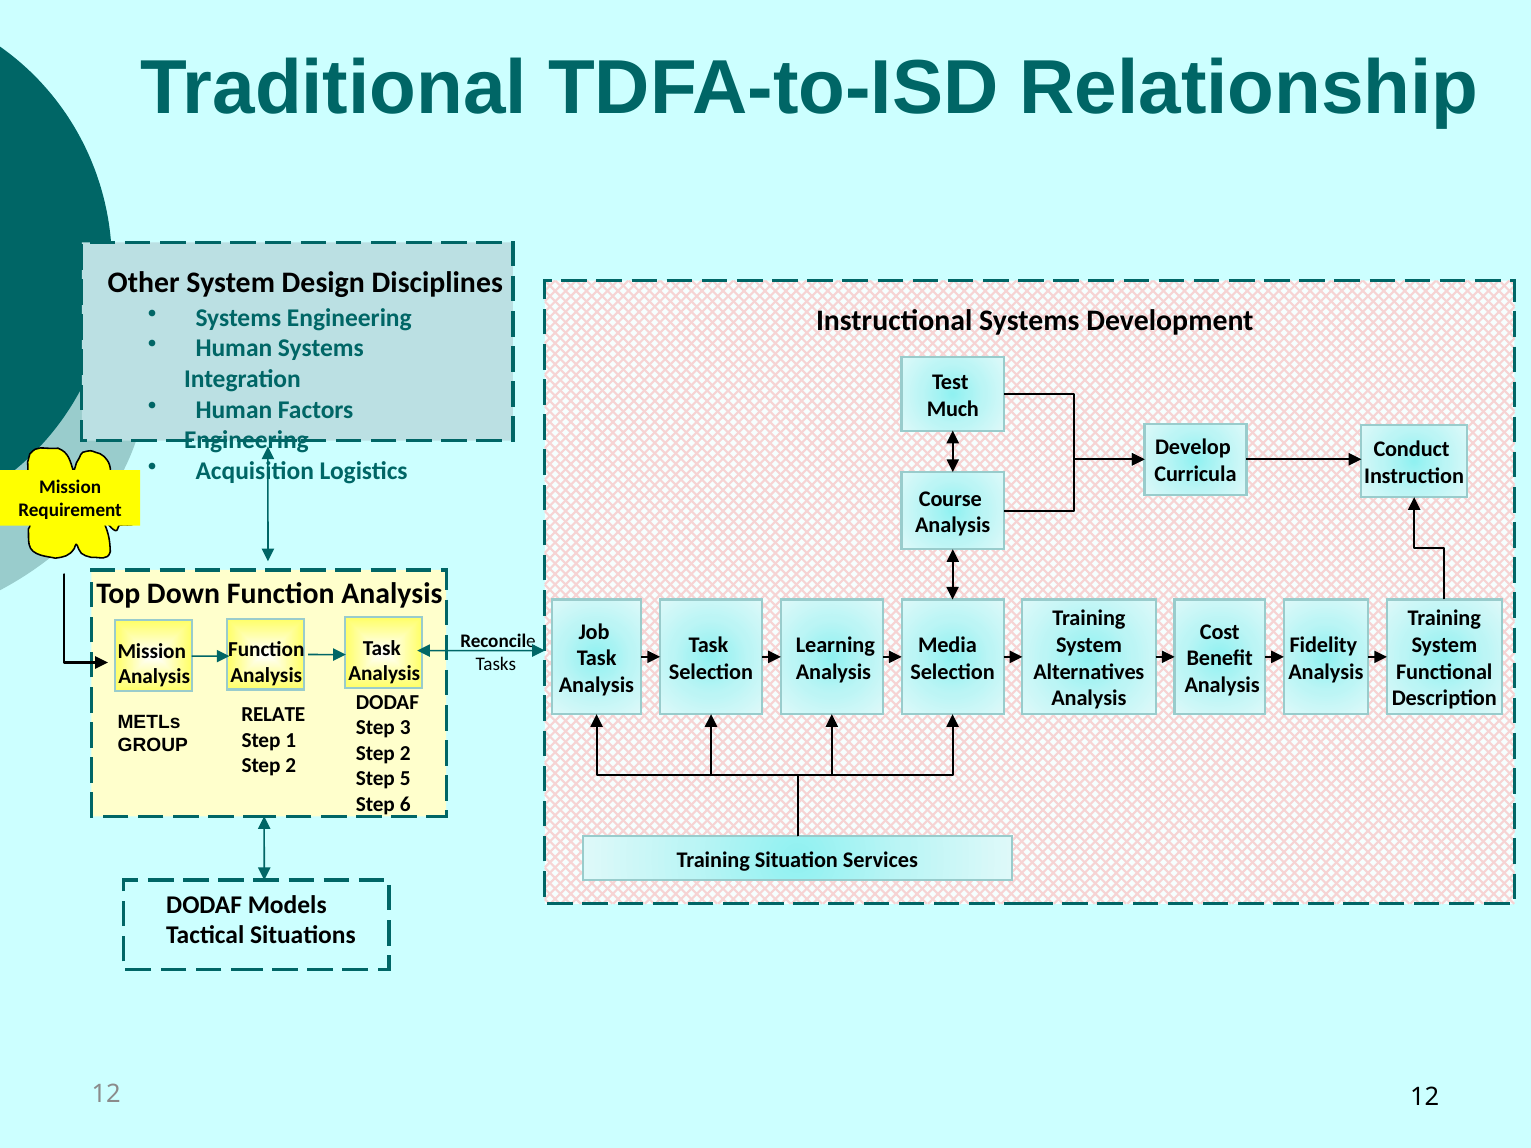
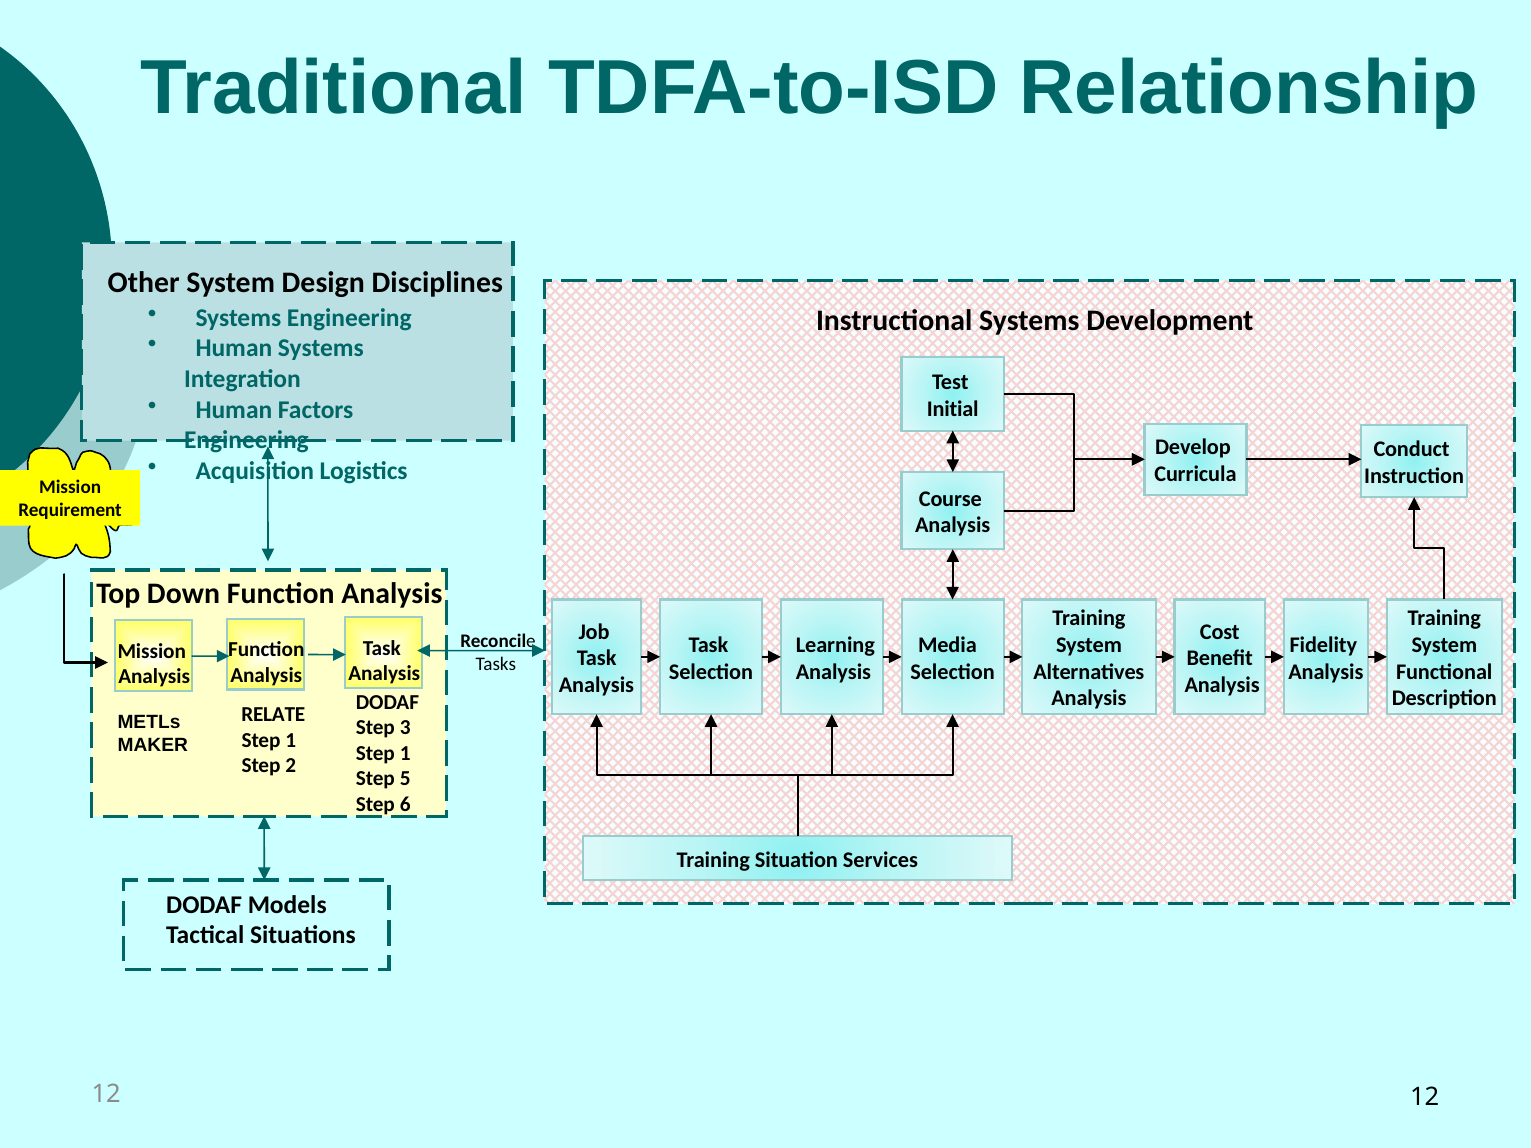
Much: Much -> Initial
GROUP: GROUP -> MAKER
2 at (405, 753): 2 -> 1
